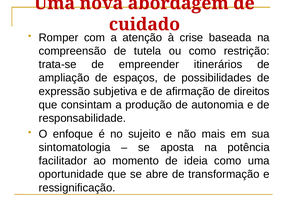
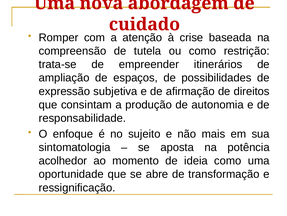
facilitador: facilitador -> acolhedor
